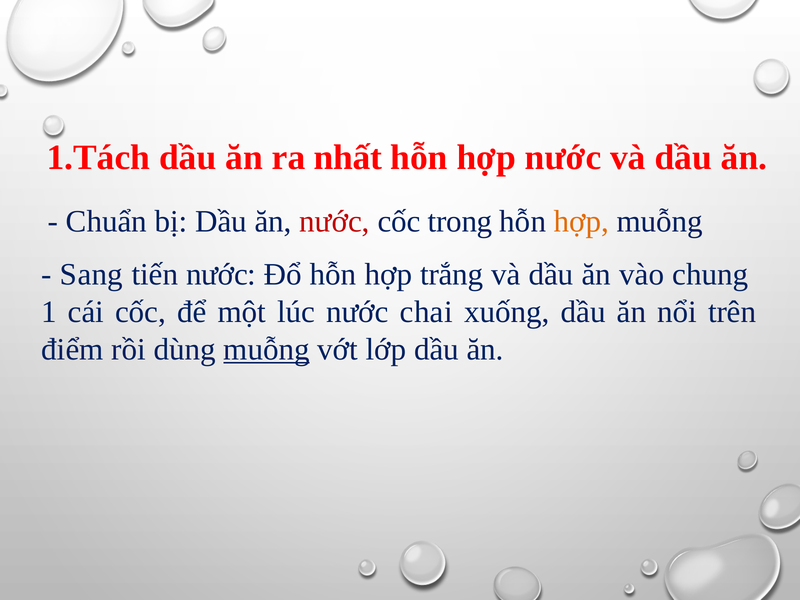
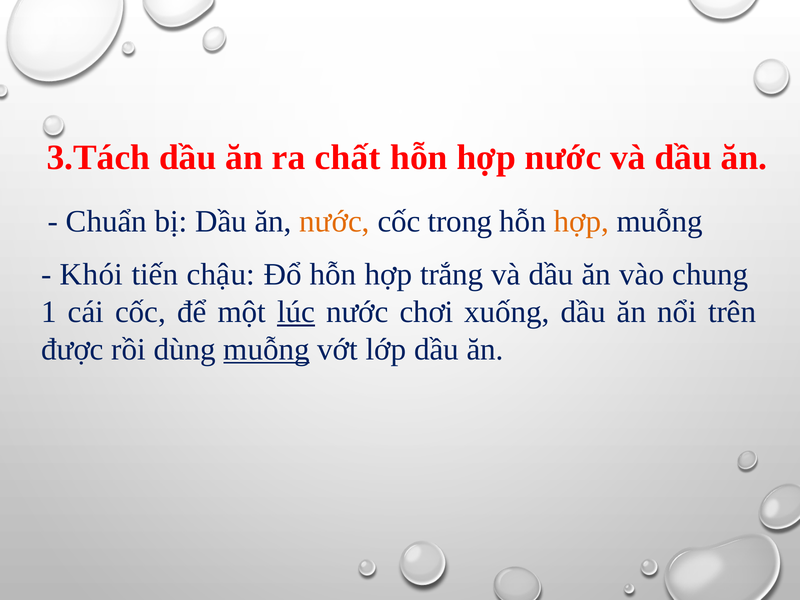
1.Tách: 1.Tách -> 3.Tách
nhất: nhất -> chất
nước at (335, 221) colour: red -> orange
Sang: Sang -> Khói
tiến nước: nước -> chậu
lúc underline: none -> present
chai: chai -> chơi
điểm: điểm -> được
